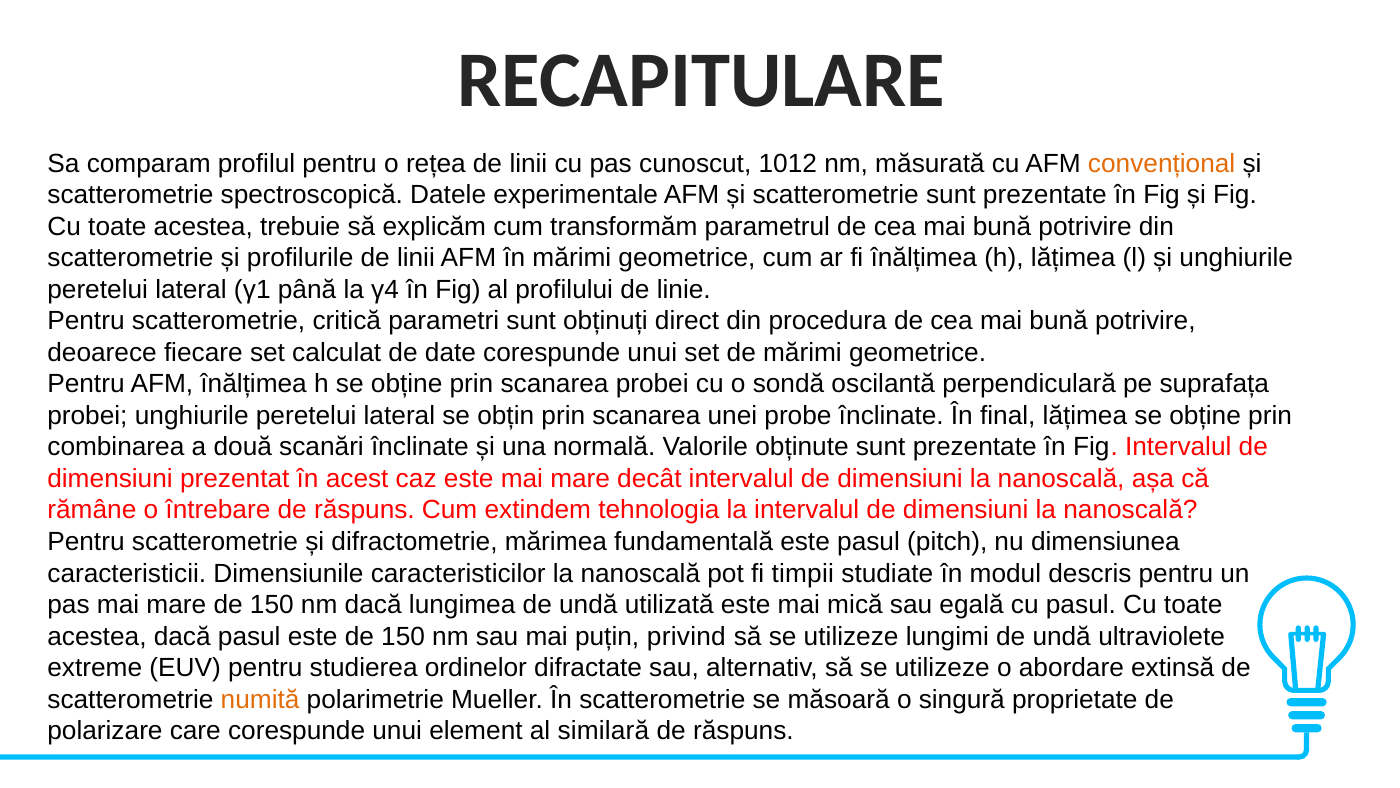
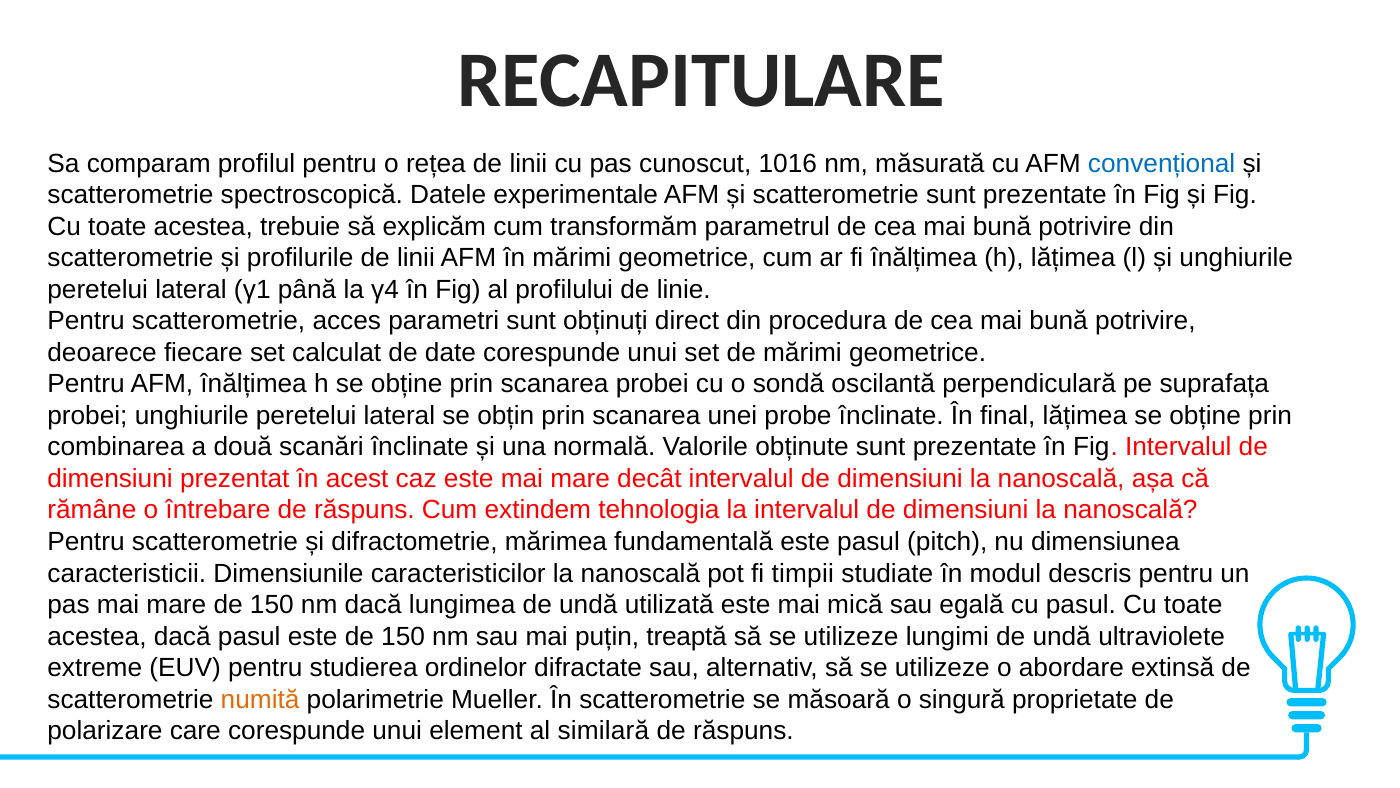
1012: 1012 -> 1016
convențional colour: orange -> blue
critică: critică -> acces
privind: privind -> treaptă
